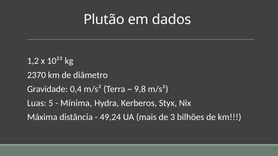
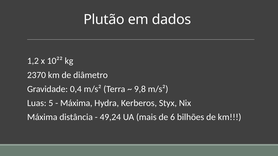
Mínima at (76, 103): Mínima -> Máxima
3: 3 -> 6
